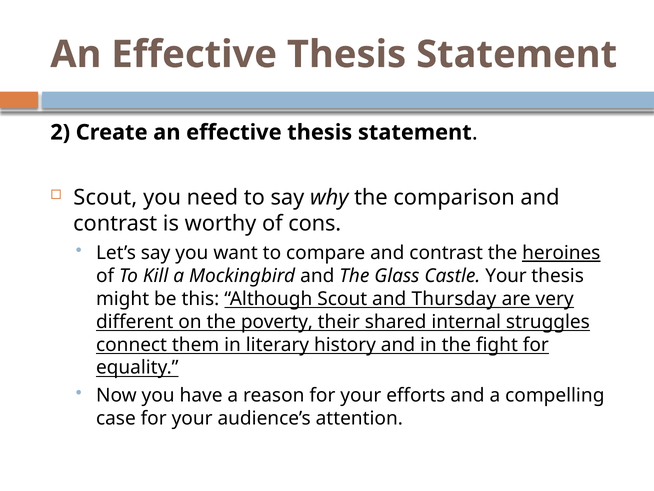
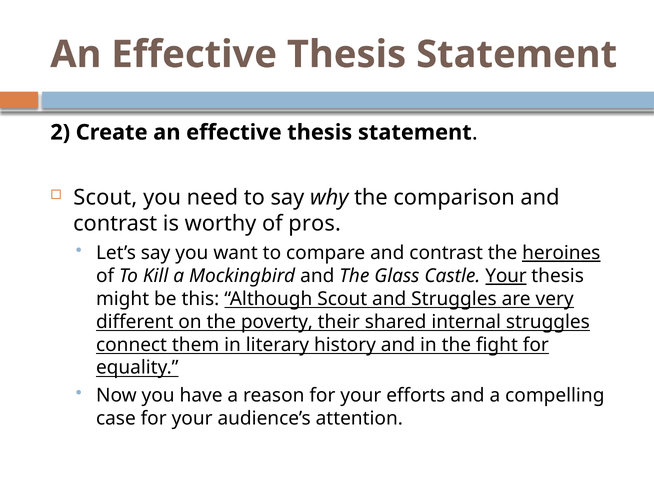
cons: cons -> pros
Your at (506, 276) underline: none -> present
and Thursday: Thursday -> Struggles
